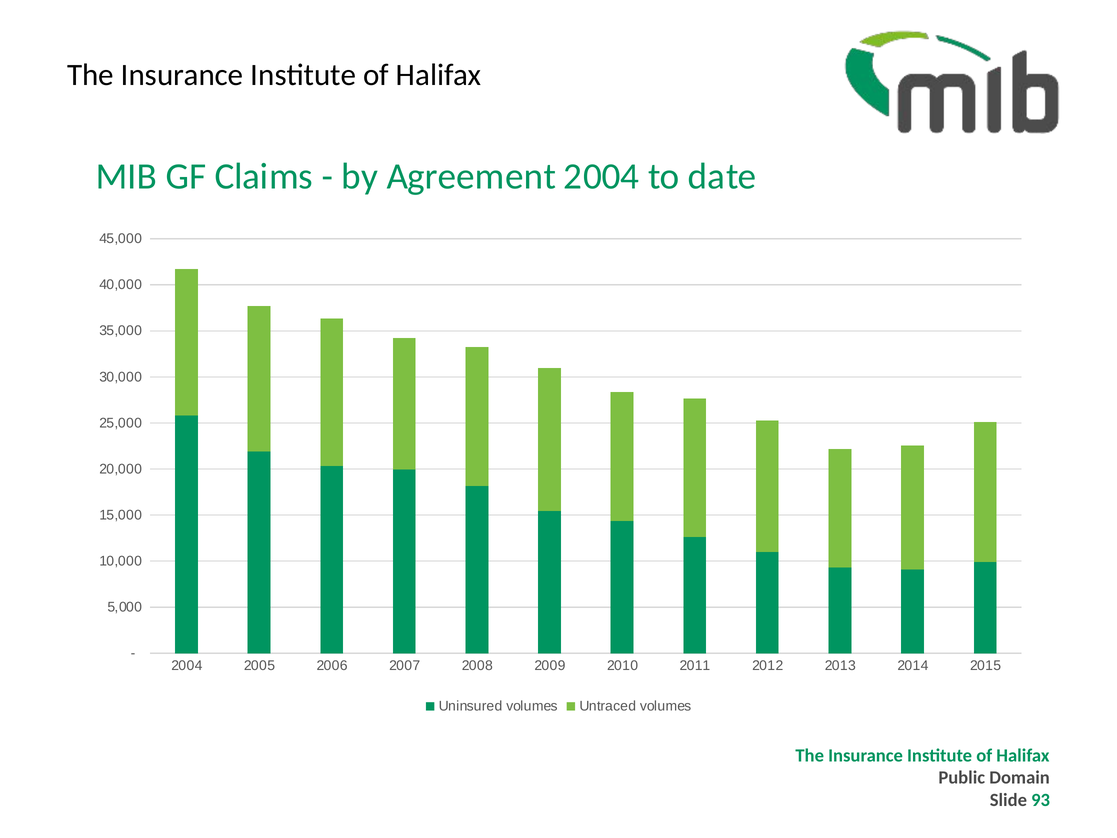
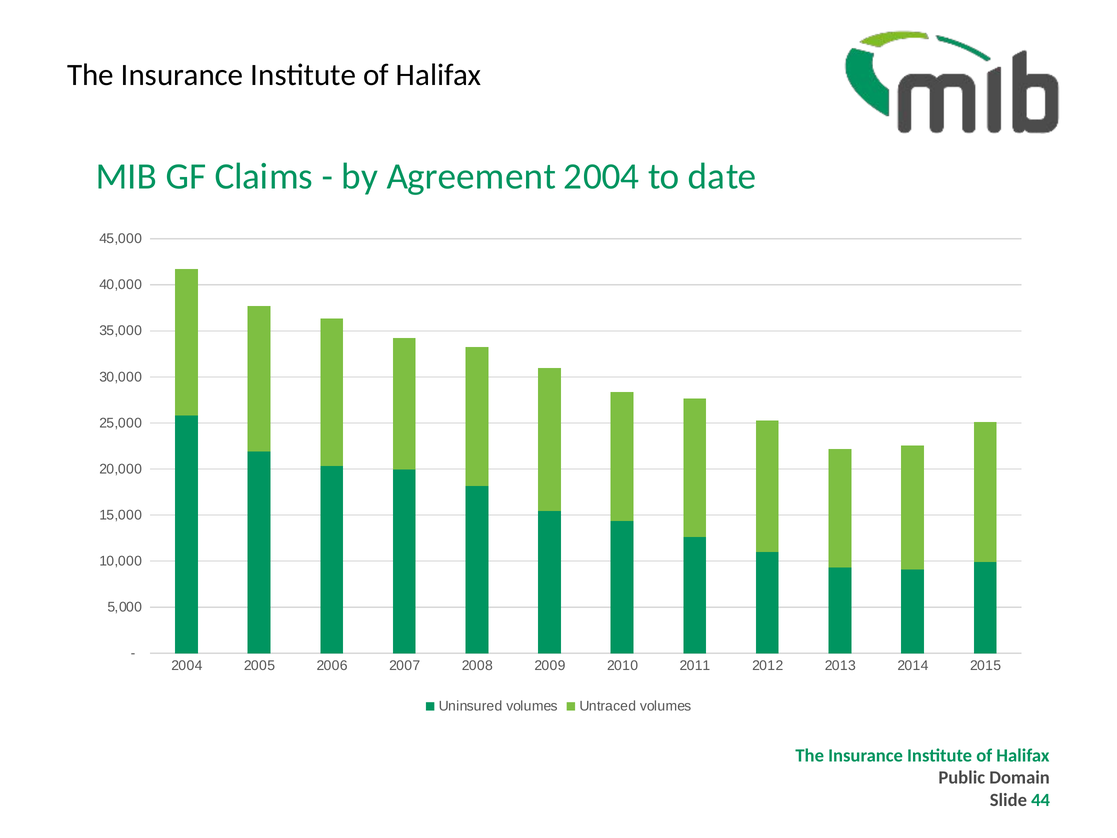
93: 93 -> 44
